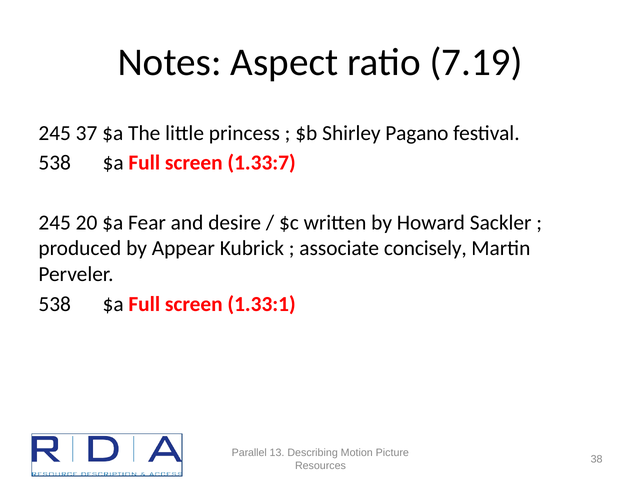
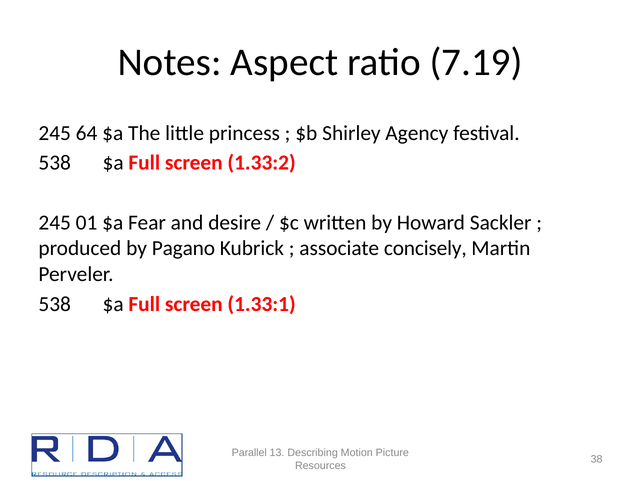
37: 37 -> 64
Pagano: Pagano -> Agency
1.33:7: 1.33:7 -> 1.33:2
20: 20 -> 01
Appear: Appear -> Pagano
